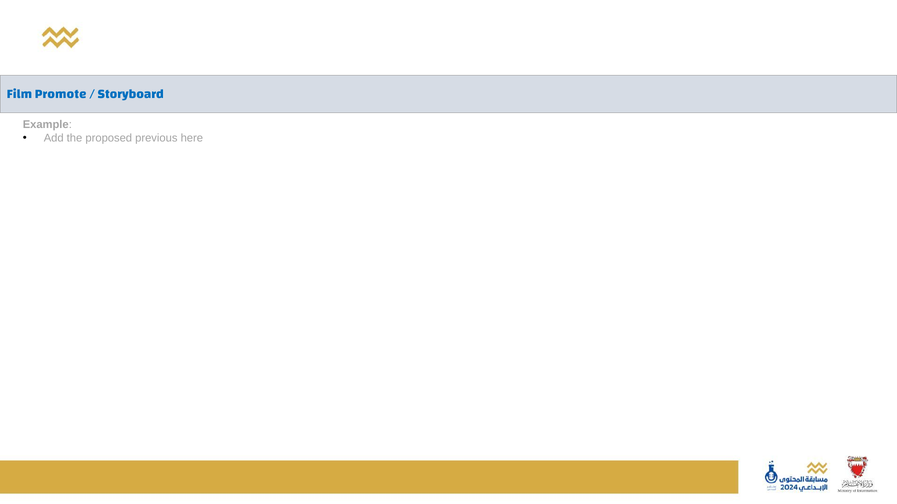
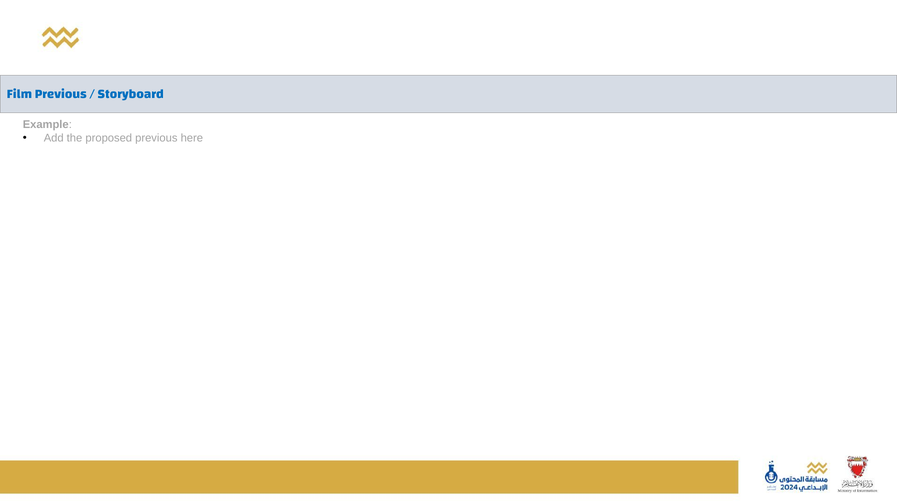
Film Promote: Promote -> Previous
